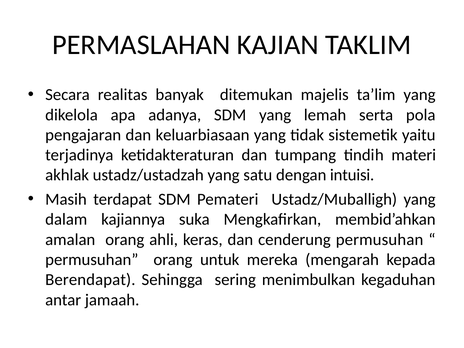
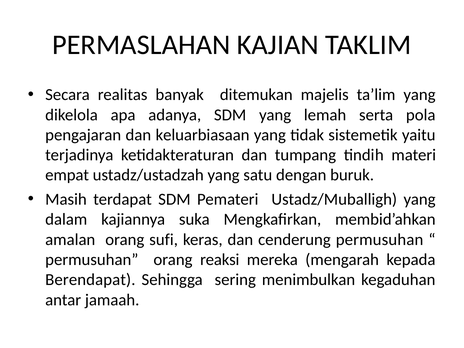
akhlak: akhlak -> empat
intuisi: intuisi -> buruk
ahli: ahli -> sufi
untuk: untuk -> reaksi
